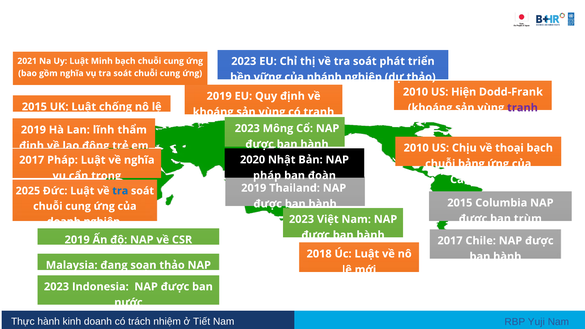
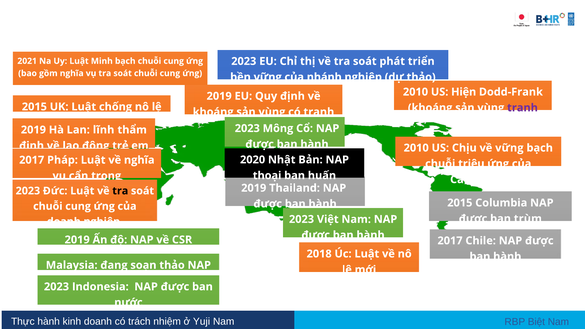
về thoại: thoại -> vững
bảng: bảng -> triệu
pháp at (267, 176): pháp -> thoại
đoàn: đoàn -> huấn
2025 at (28, 191): 2025 -> 2023
tra at (120, 191) colour: blue -> black
Tiết: Tiết -> Yuji
Yuji: Yuji -> Biệt
